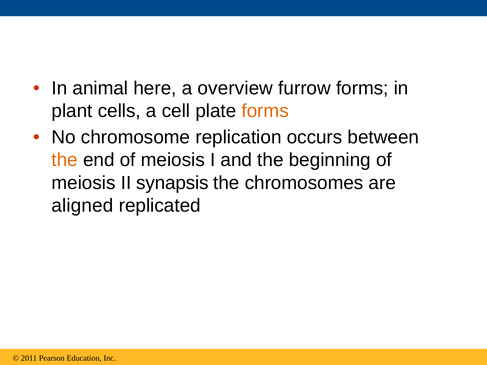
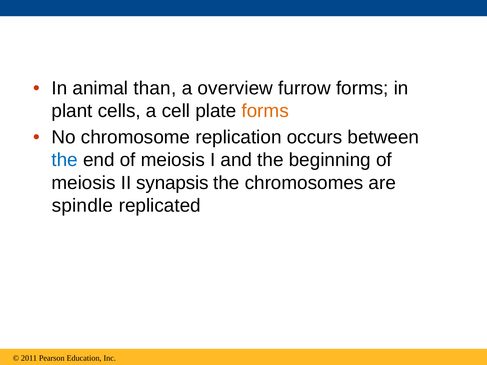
here: here -> than
the at (65, 160) colour: orange -> blue
aligned: aligned -> spindle
